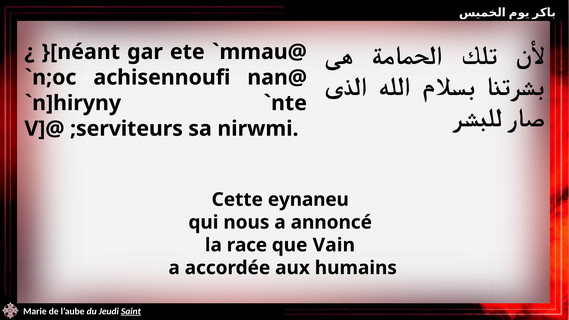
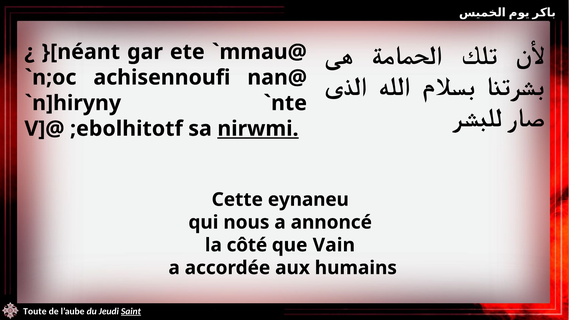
;serviteurs: ;serviteurs -> ;ebolhitotf
nirwmi underline: none -> present
race: race -> côté
Marie: Marie -> Toute
